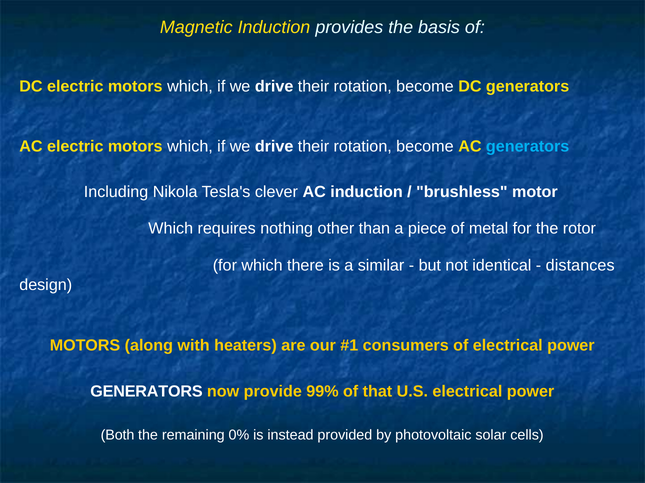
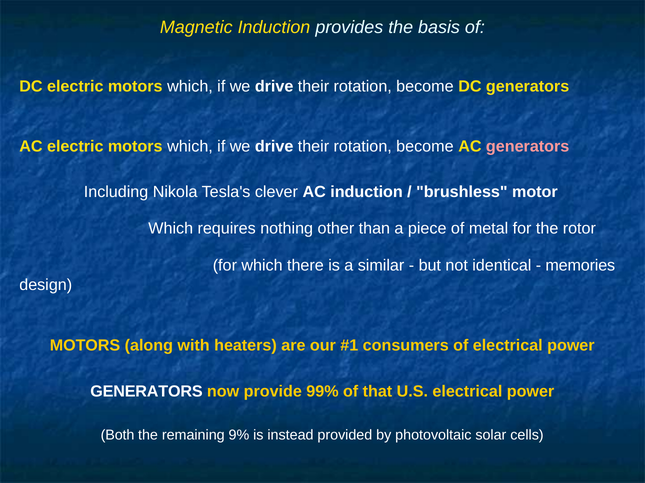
generators at (528, 147) colour: light blue -> pink
distances: distances -> memories
0%: 0% -> 9%
